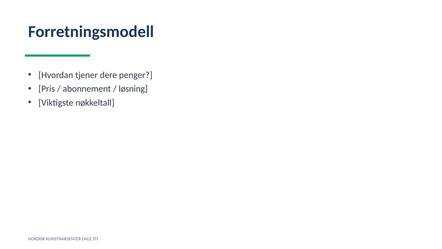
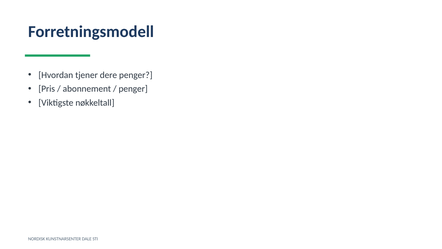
løsning at (133, 89): løsning -> penger
